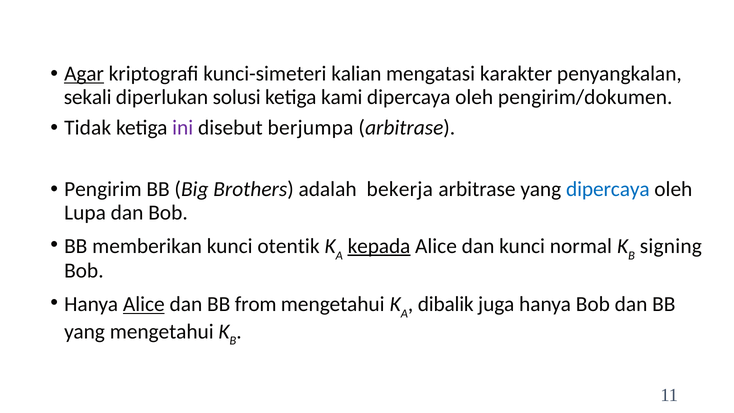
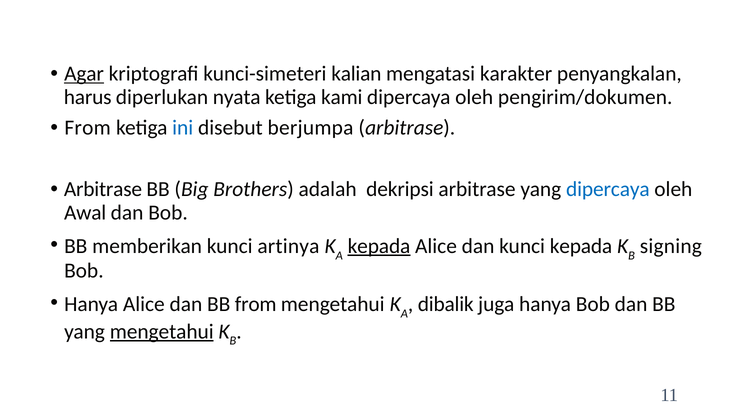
sekali: sekali -> harus
solusi: solusi -> nyata
Tidak at (88, 128): Tidak -> From
ini colour: purple -> blue
Pengirim at (103, 189): Pengirim -> Arbitrase
bekerja: bekerja -> dekripsi
Lupa: Lupa -> Awal
otentik: otentik -> artinya
kunci normal: normal -> kepada
Alice at (144, 304) underline: present -> none
mengetahui at (162, 331) underline: none -> present
